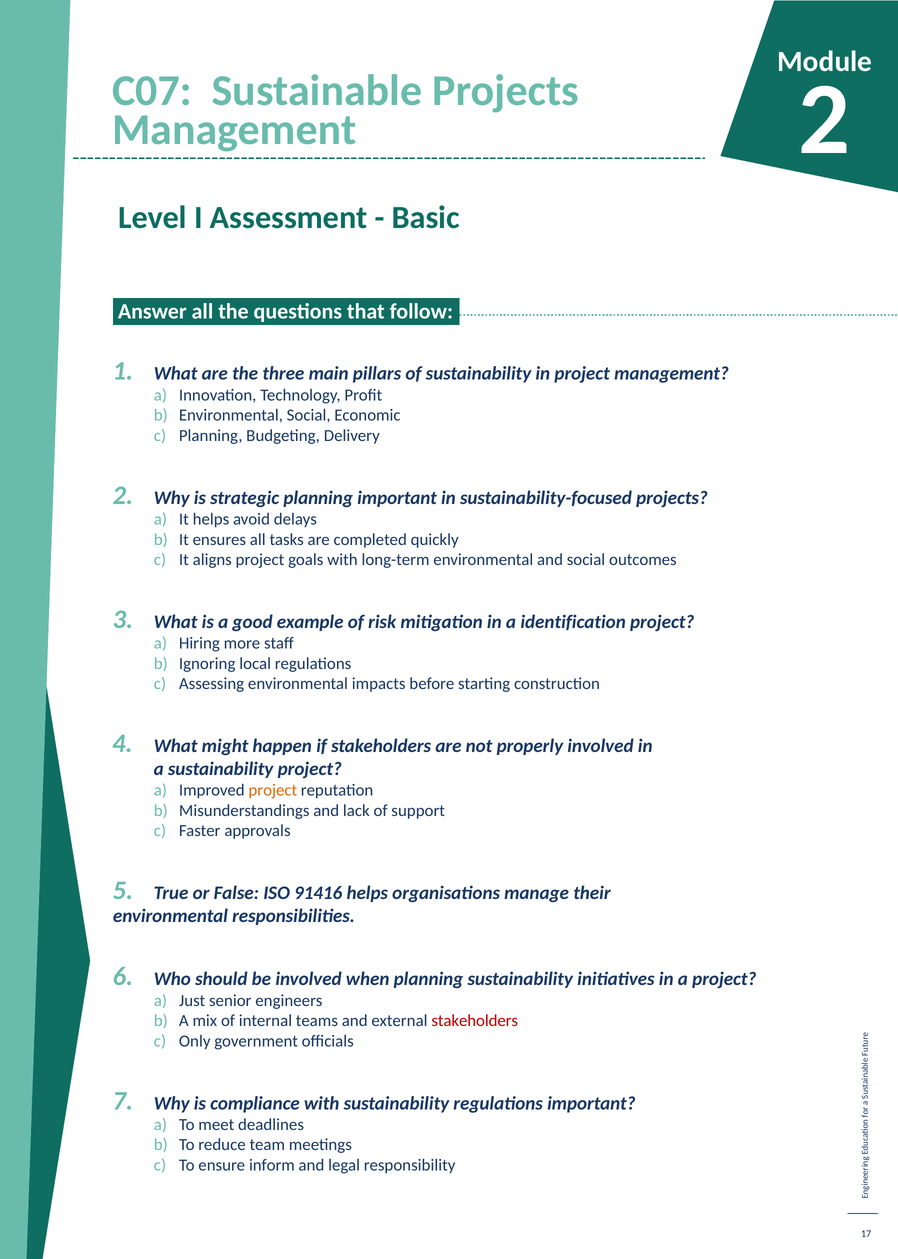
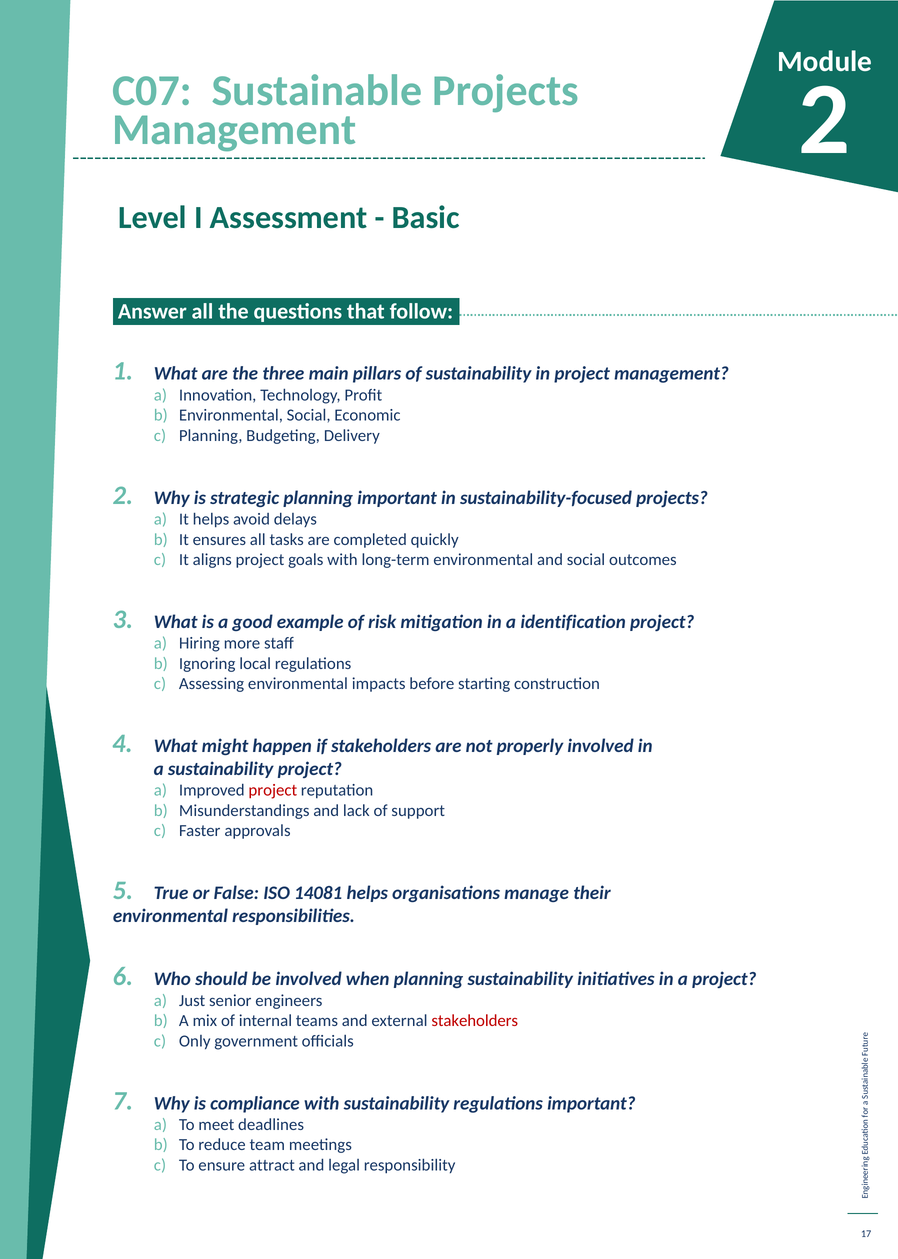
project at (273, 791) colour: orange -> red
91416: 91416 -> 14081
inform: inform -> attract
